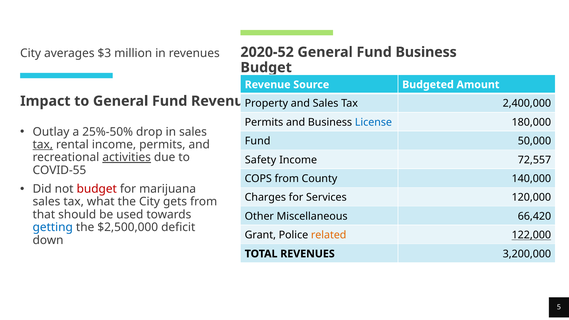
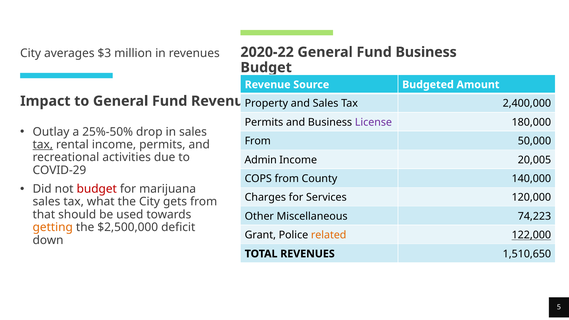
2020-52: 2020-52 -> 2020-22
License colour: blue -> purple
Fund at (258, 141): Fund -> From
activities underline: present -> none
Safety: Safety -> Admin
72,557: 72,557 -> 20,005
COVID-55: COVID-55 -> COVID-29
66,420: 66,420 -> 74,223
getting colour: blue -> orange
3,200,000: 3,200,000 -> 1,510,650
